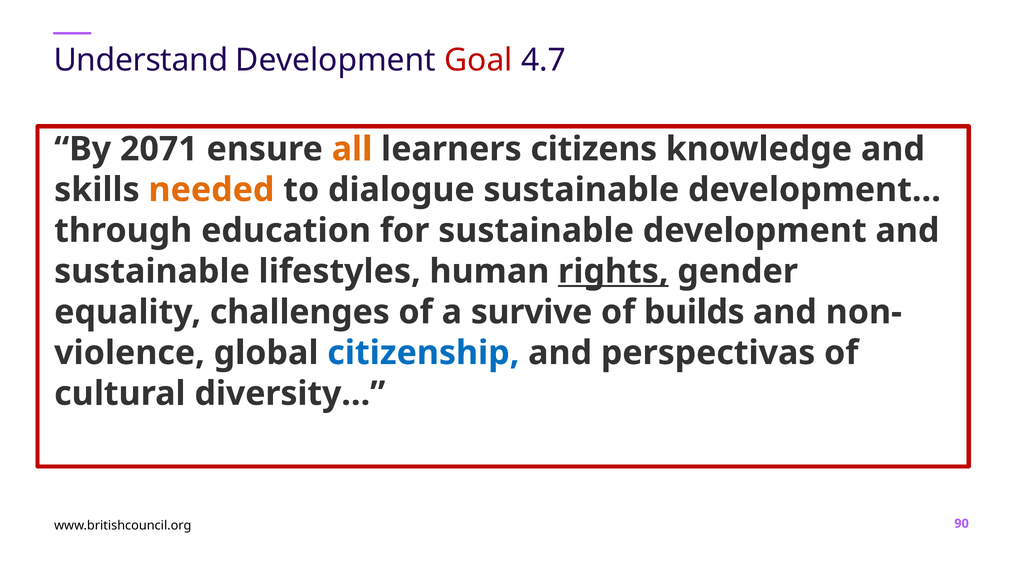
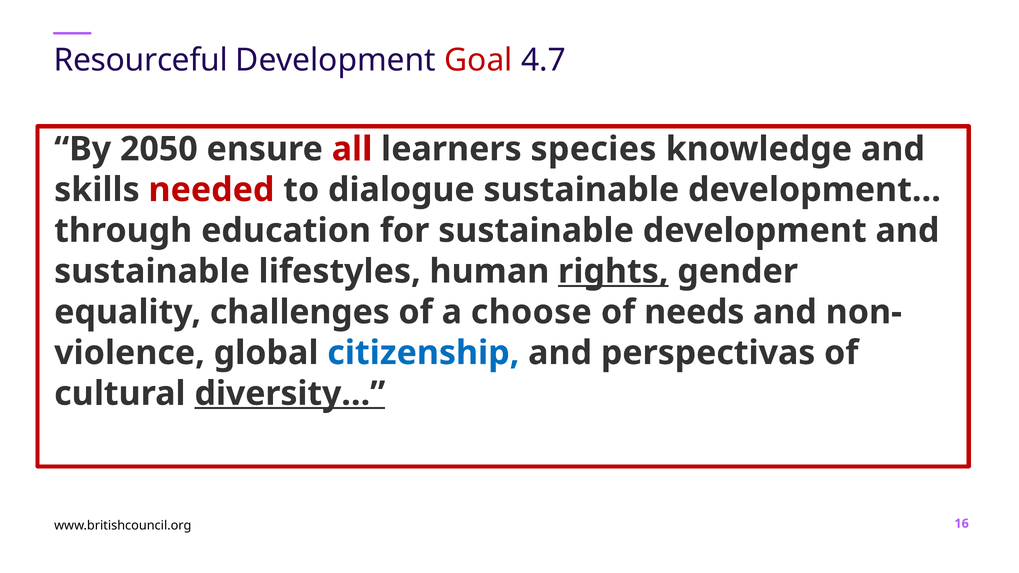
Understand: Understand -> Resourceful
2071: 2071 -> 2050
all colour: orange -> red
citizens: citizens -> species
needed colour: orange -> red
survive: survive -> choose
builds: builds -> needs
diversity… underline: none -> present
90: 90 -> 16
